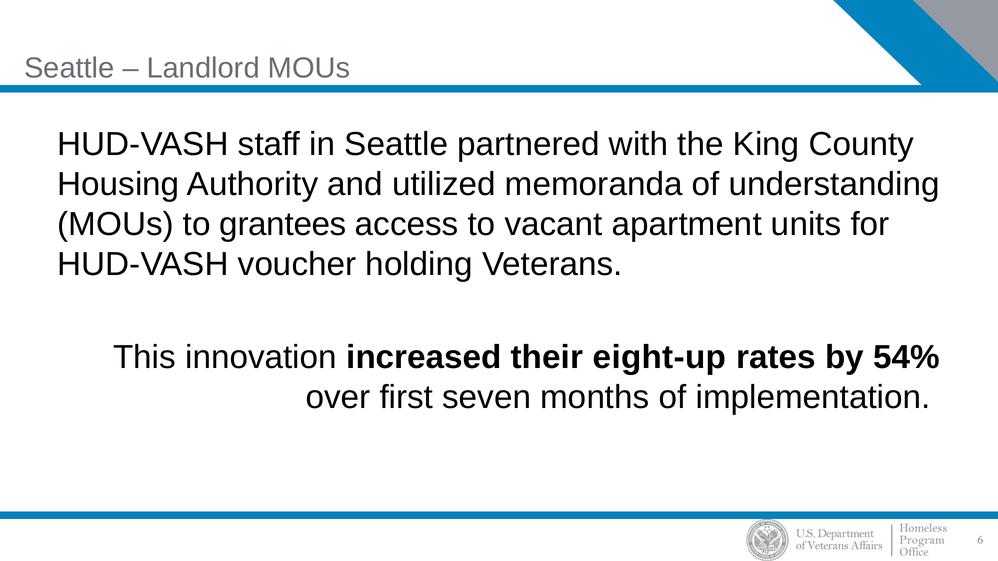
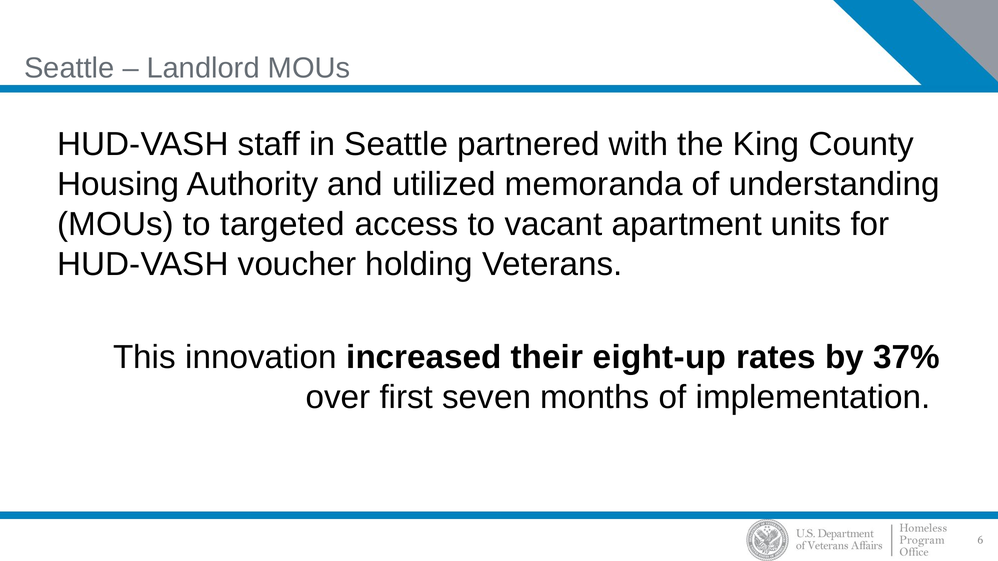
grantees: grantees -> targeted
54%: 54% -> 37%
